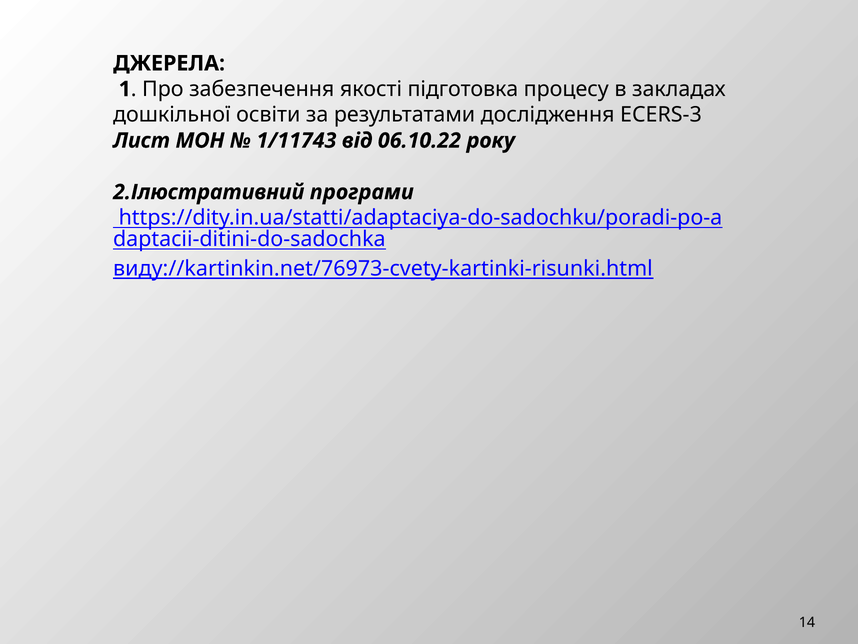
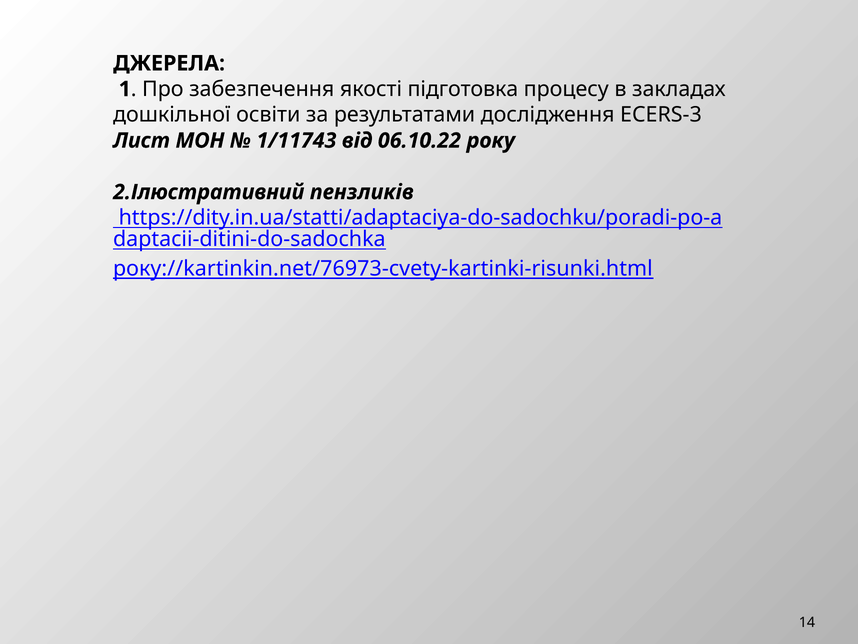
програми: програми -> пензликів
виду://kartinkin.net/76973-cvety-kartinki-risunki.html: виду://kartinkin.net/76973-cvety-kartinki-risunki.html -> року://kartinkin.net/76973-cvety-kartinki-risunki.html
